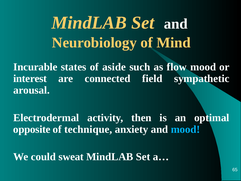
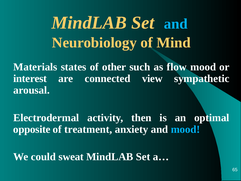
and at (176, 24) colour: white -> light blue
Incurable: Incurable -> Materials
aside: aside -> other
field: field -> view
technique: technique -> treatment
